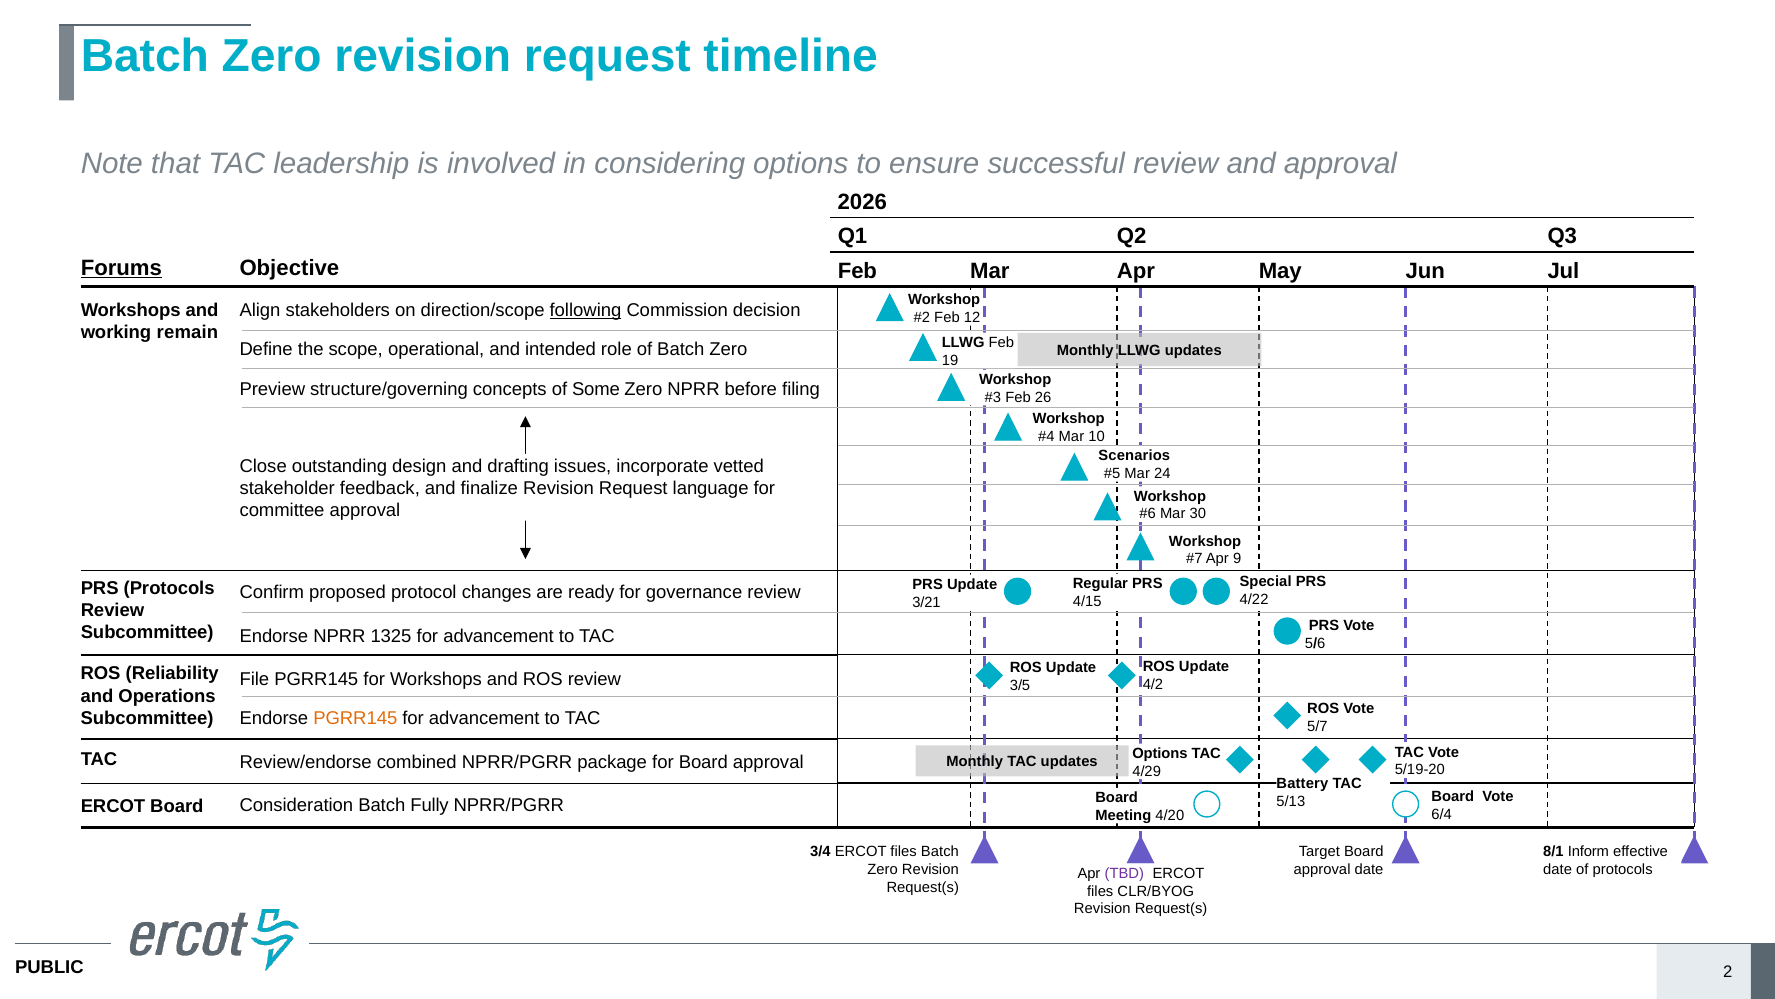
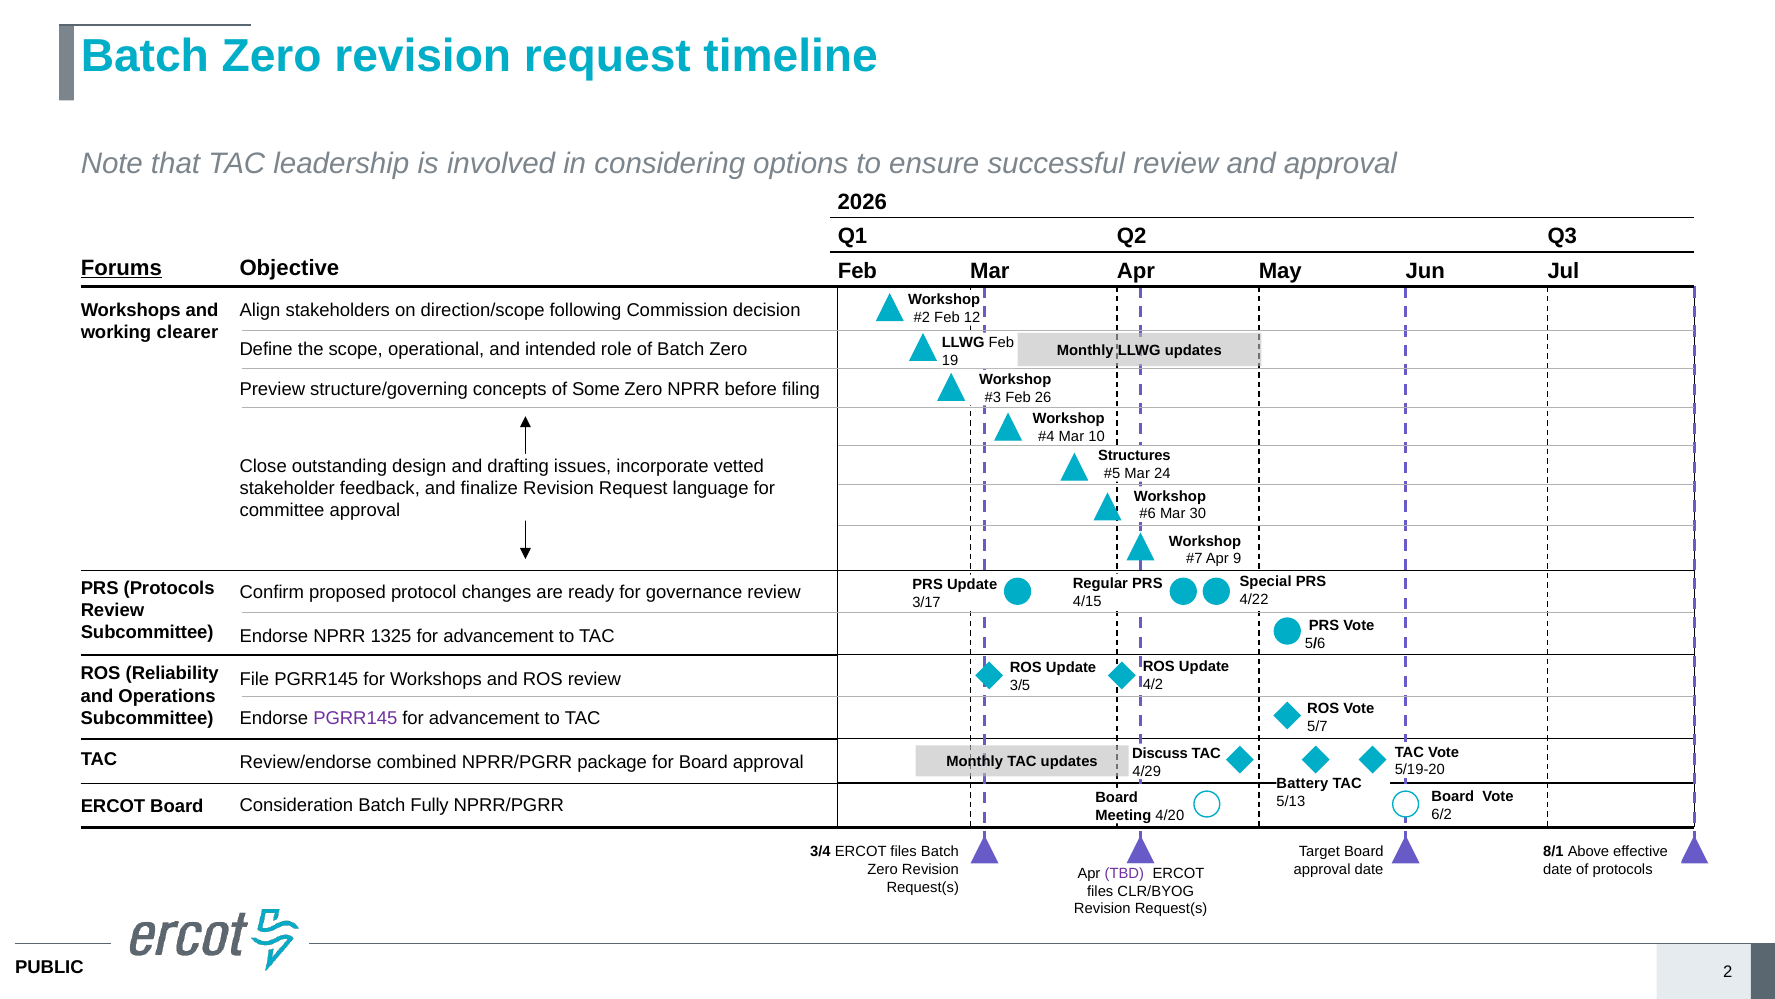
following underline: present -> none
remain: remain -> clearer
Scenarios: Scenarios -> Structures
3/21: 3/21 -> 3/17
PGRR145 at (355, 718) colour: orange -> purple
Options at (1160, 753): Options -> Discuss
6/4: 6/4 -> 6/2
Inform: Inform -> Above
